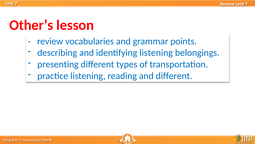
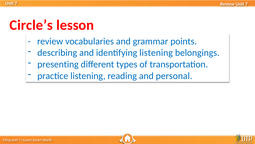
Other’s: Other’s -> Circle’s
and different: different -> personal
